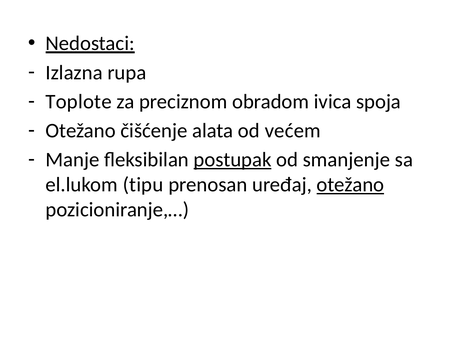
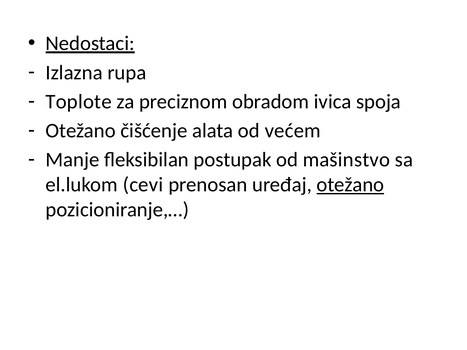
postupak underline: present -> none
smanjenje: smanjenje -> mašinstvo
tipu: tipu -> cevi
